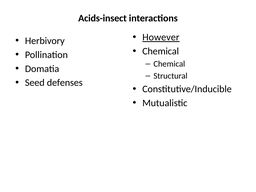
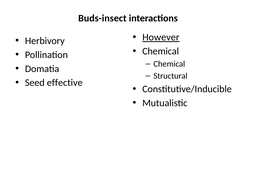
Acids-insect: Acids-insect -> Buds-insect
defenses: defenses -> effective
